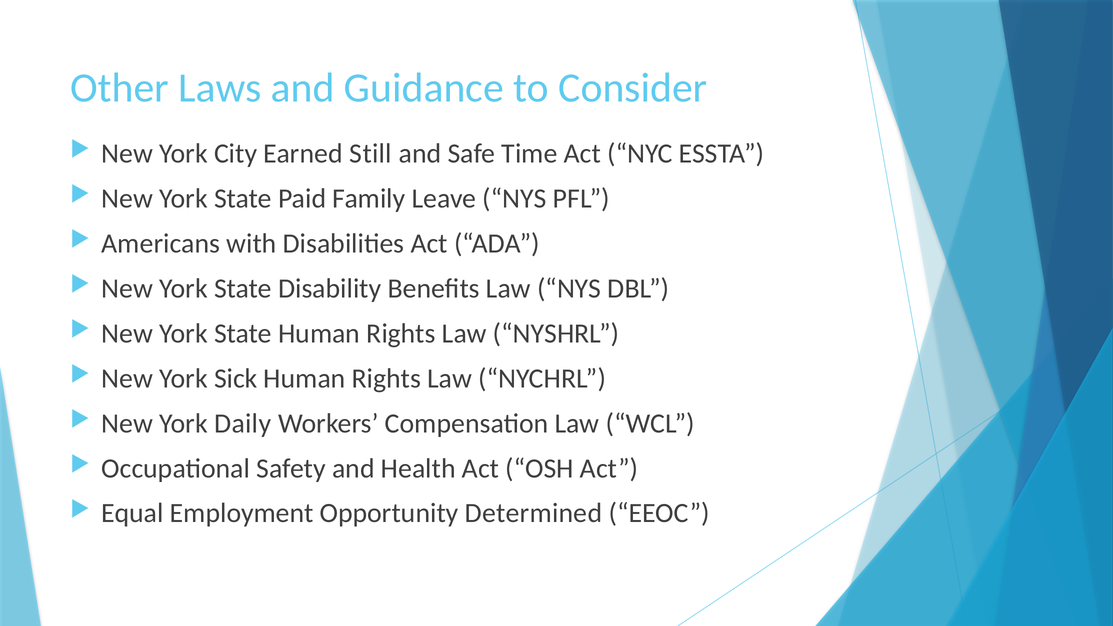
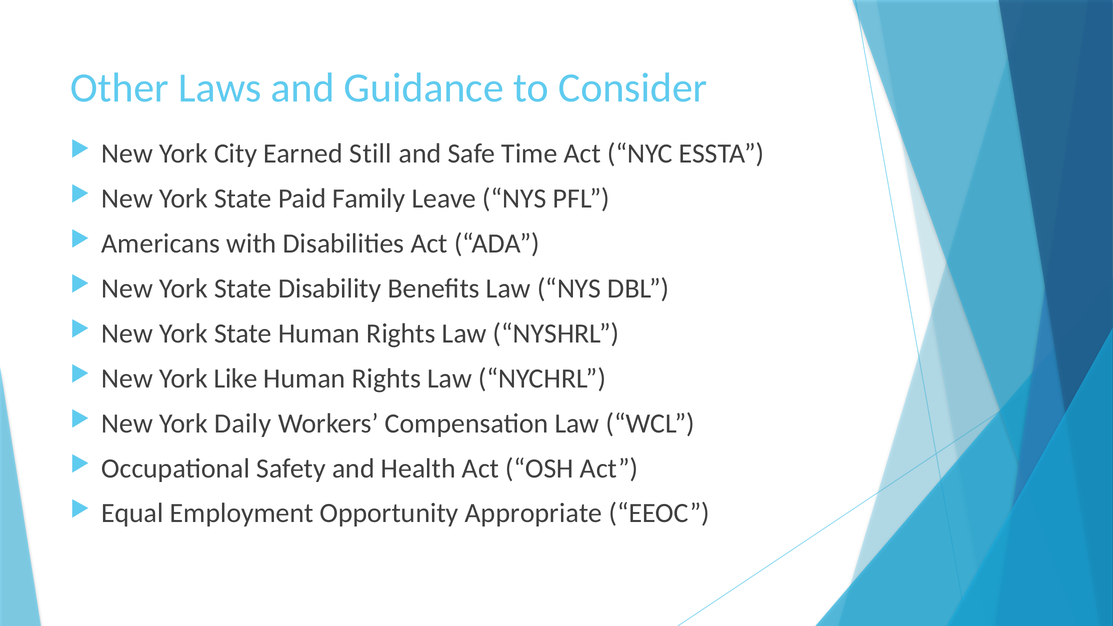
Sick: Sick -> Like
Determined: Determined -> Appropriate
